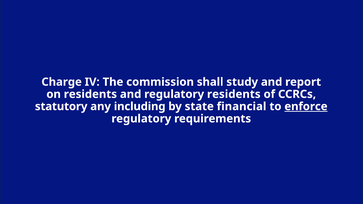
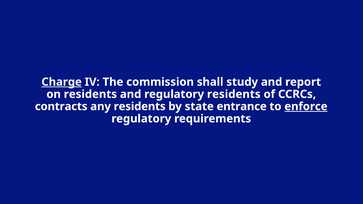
Charge underline: none -> present
statutory: statutory -> contracts
any including: including -> residents
financial: financial -> entrance
